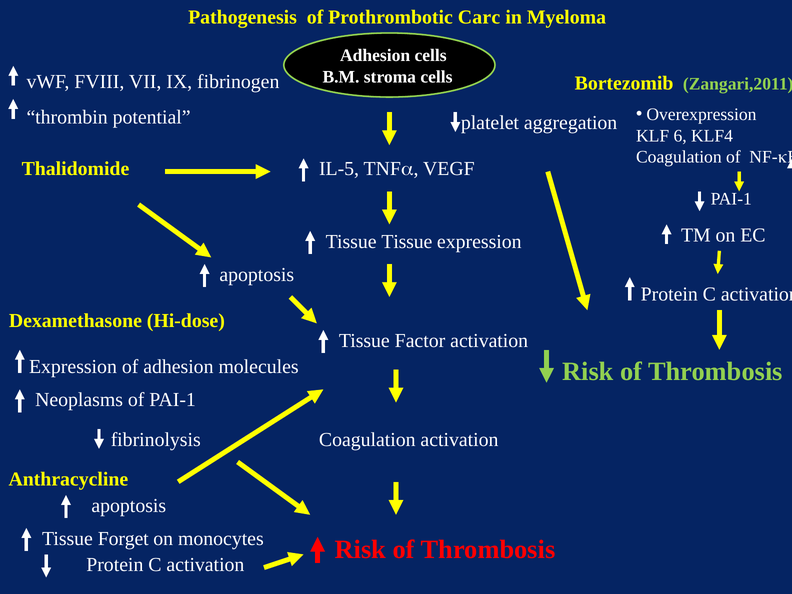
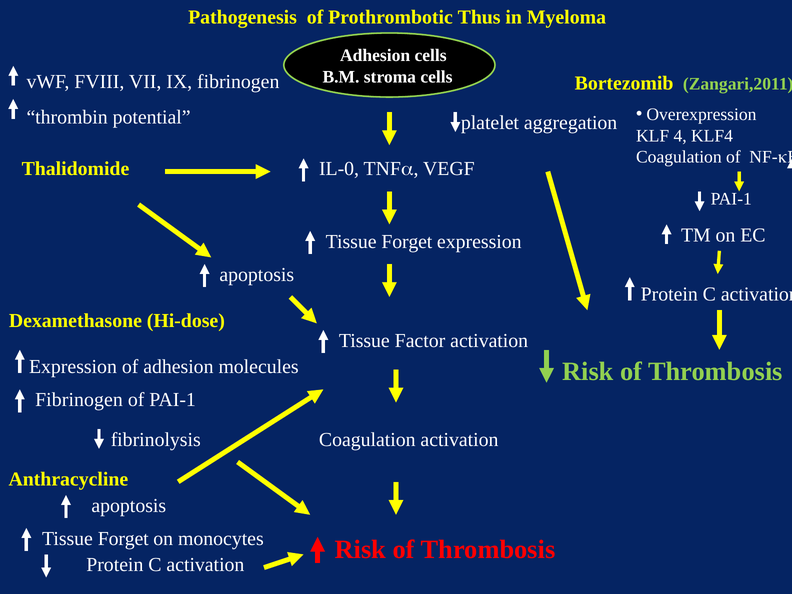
Carc: Carc -> Thus
6: 6 -> 4
IL-5: IL-5 -> IL-0
Tissue at (407, 242): Tissue -> Forget
Neoplasms at (79, 400): Neoplasms -> Fibrinogen
